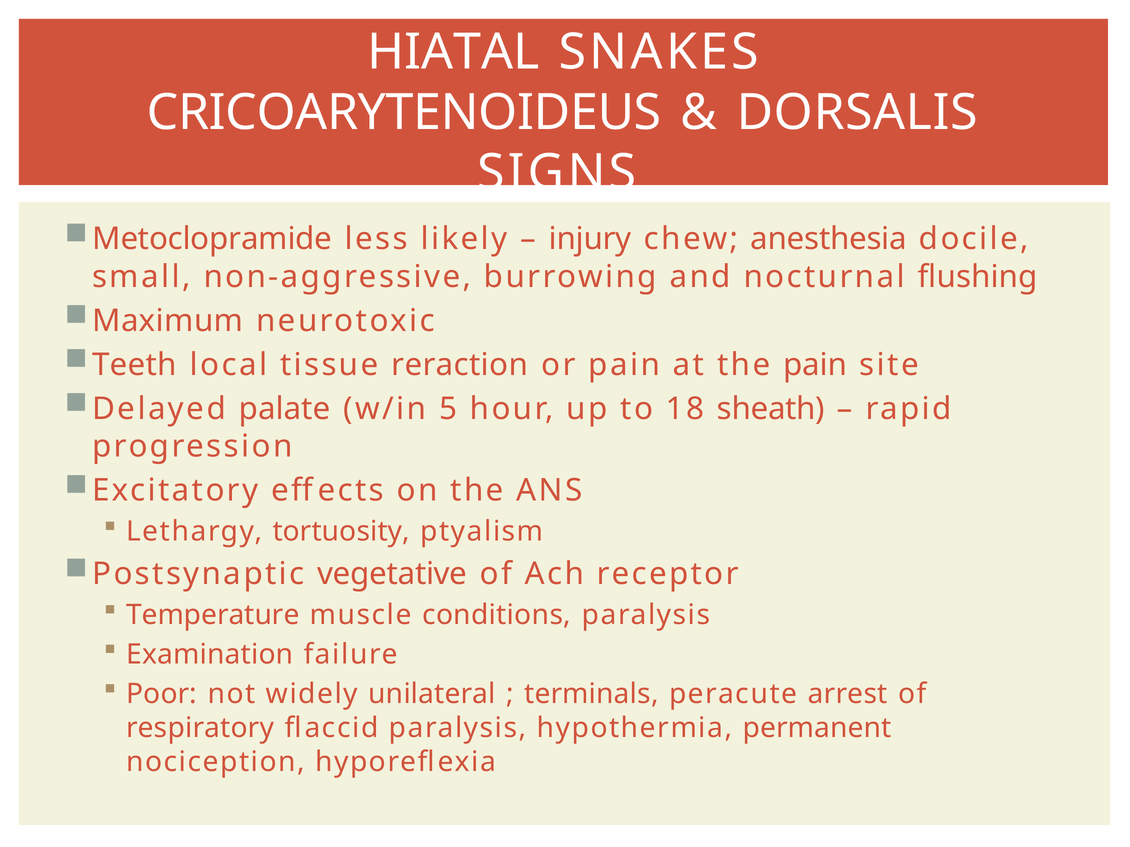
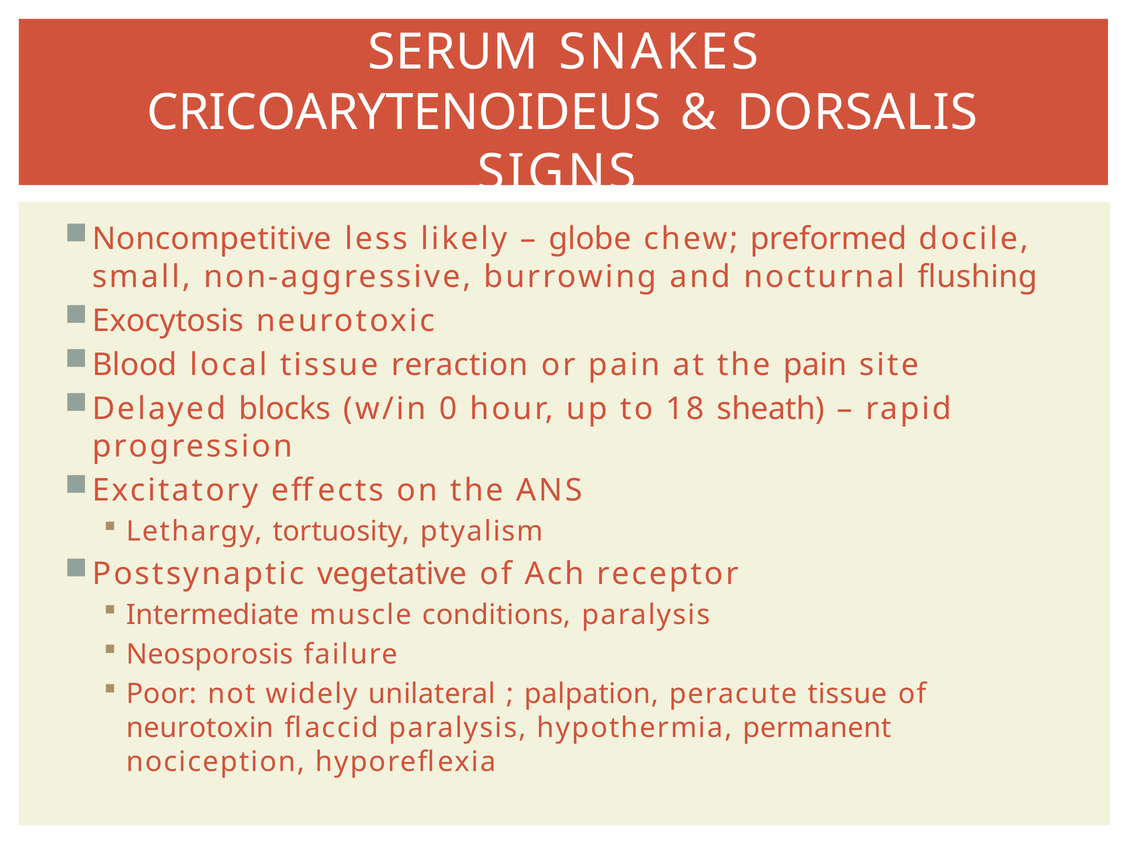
HIATAL: HIATAL -> SERUM
Metoclopramide: Metoclopramide -> Noncompetitive
injury: injury -> globe
anesthesia: anesthesia -> preformed
Maximum: Maximum -> Exocytosis
Teeth: Teeth -> Blood
palate: palate -> blocks
5: 5 -> 0
Temperature: Temperature -> Intermediate
Examination: Examination -> Neosporosis
terminals: terminals -> palpation
peracute arrest: arrest -> tissue
respiratory: respiratory -> neurotoxin
